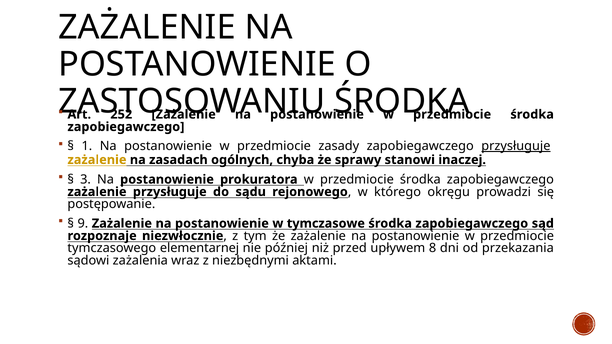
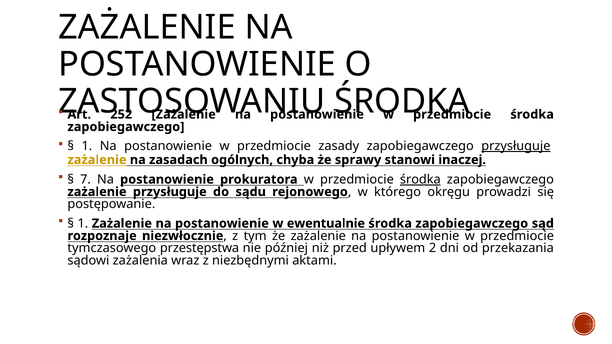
3: 3 -> 7
środka at (420, 180) underline: none -> present
9 at (83, 224): 9 -> 1
tymczasowe: tymczasowe -> ewentualnie
elementarnej: elementarnej -> przestępstwa
8: 8 -> 2
